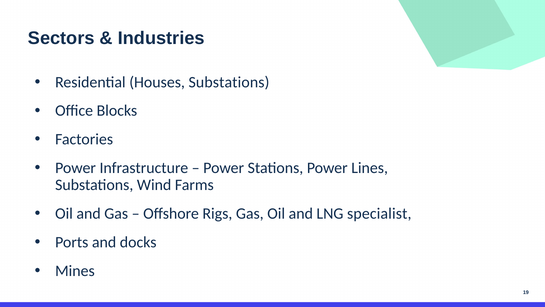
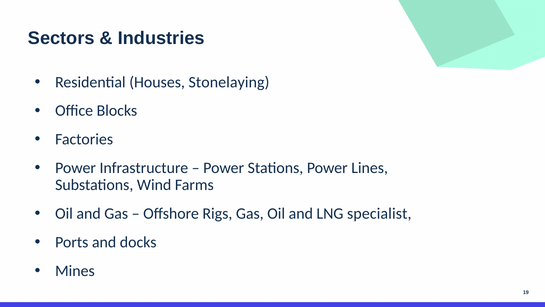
Houses Substations: Substations -> Stonelaying
